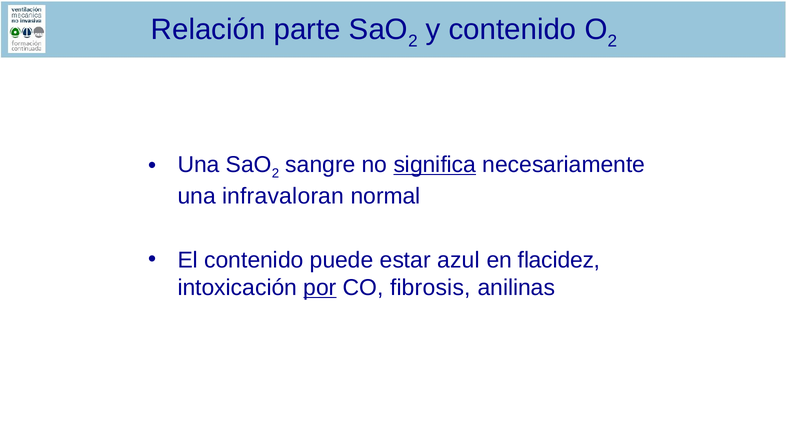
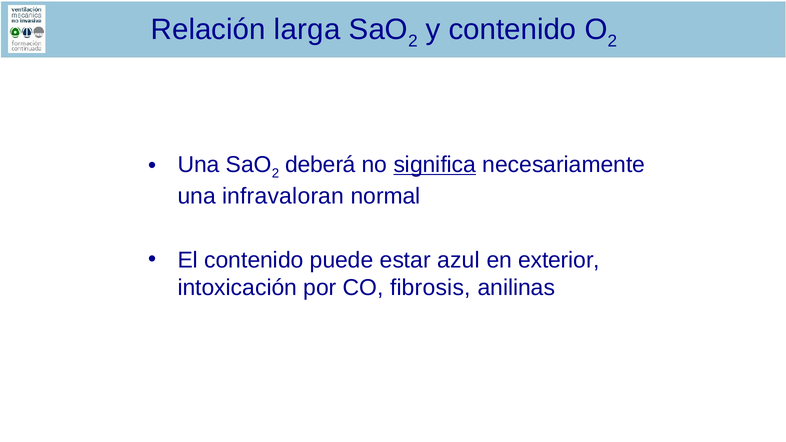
parte: parte -> larga
sangre: sangre -> deberá
flacidez: flacidez -> exterior
por underline: present -> none
